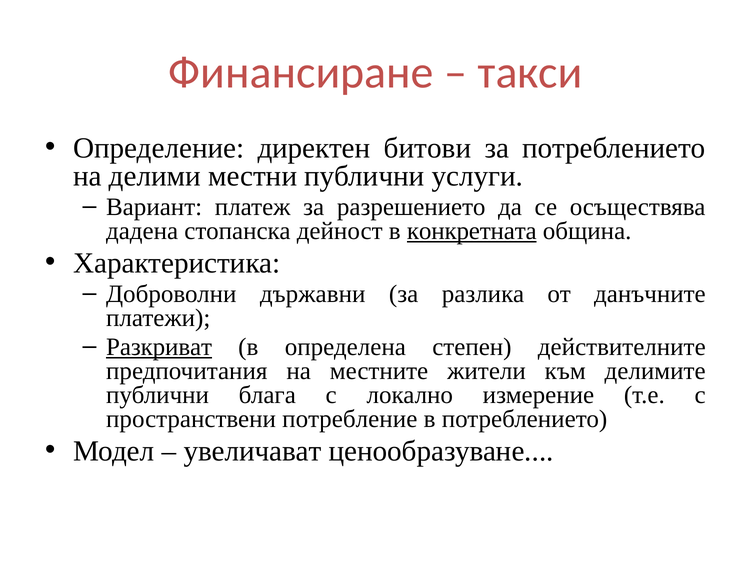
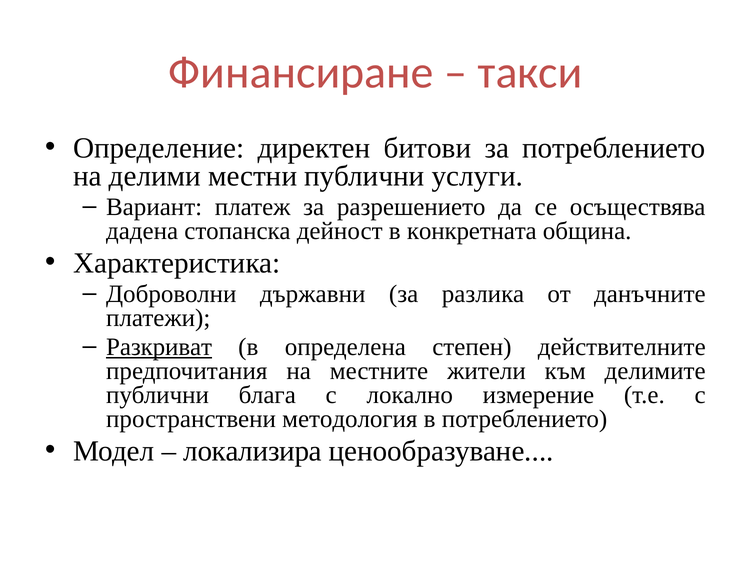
конкретната underline: present -> none
потребление: потребление -> методология
увеличават: увеличават -> локализира
